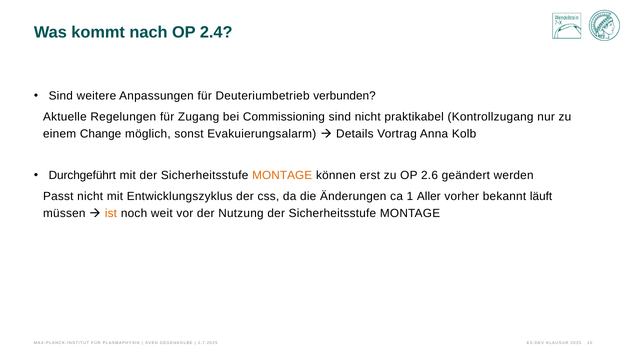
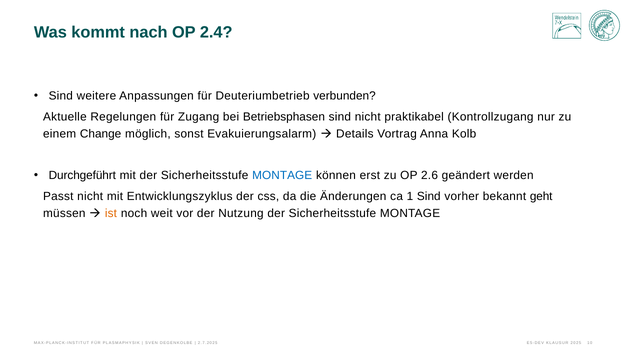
Commissioning: Commissioning -> Betriebsphasen
MONTAGE at (282, 176) colour: orange -> blue
1 Aller: Aller -> Sind
läuft: läuft -> geht
